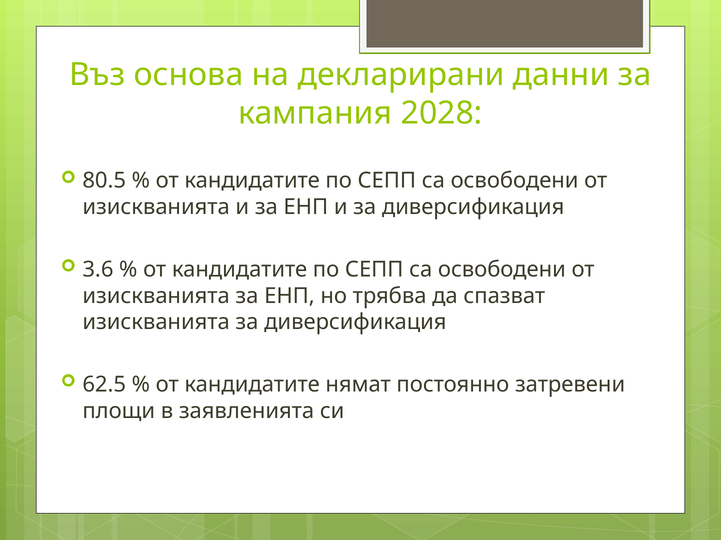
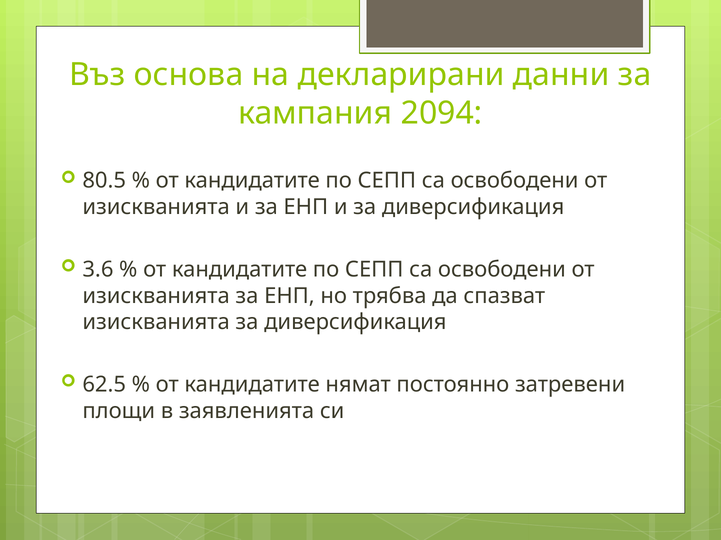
2028: 2028 -> 2094
